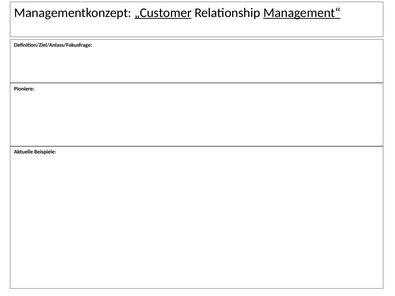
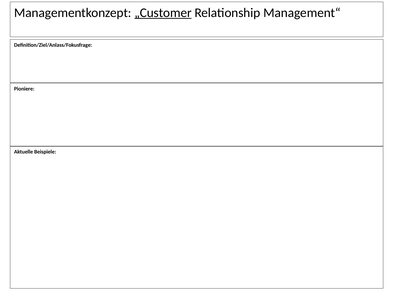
Management“ underline: present -> none
